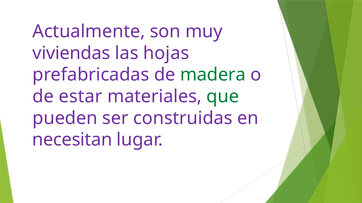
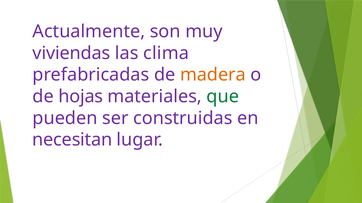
hojas: hojas -> clima
madera colour: green -> orange
estar: estar -> hojas
